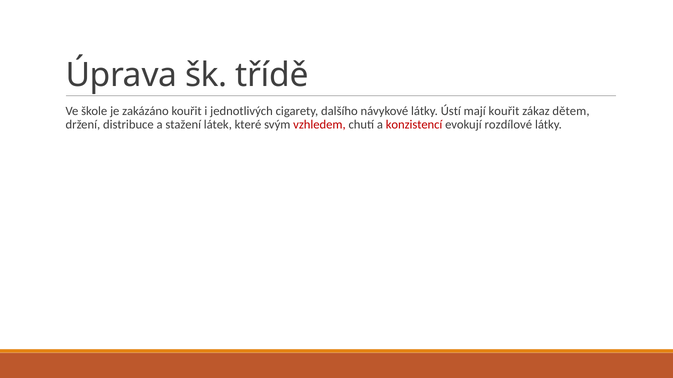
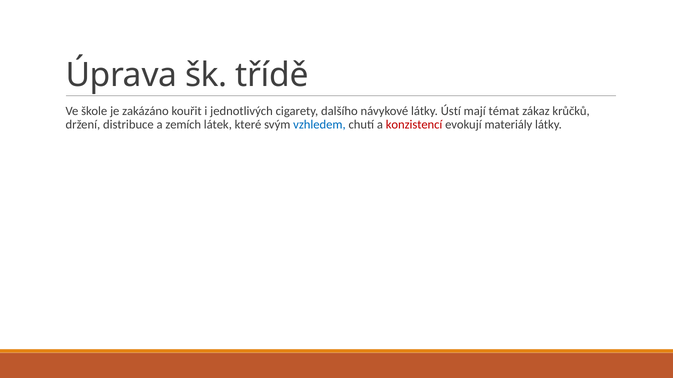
mají kouřit: kouřit -> témat
dětem: dětem -> krůčků
stažení: stažení -> zemích
vzhledem colour: red -> blue
rozdílové: rozdílové -> materiály
